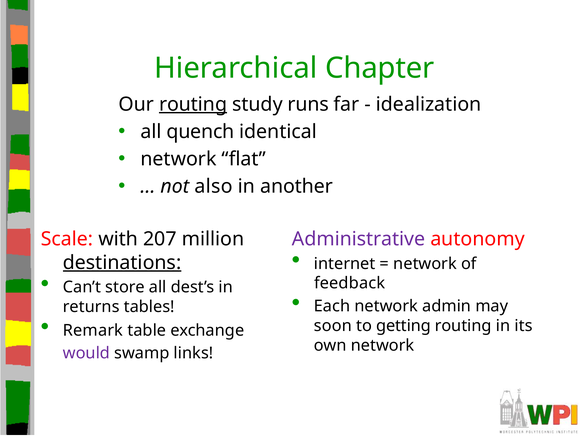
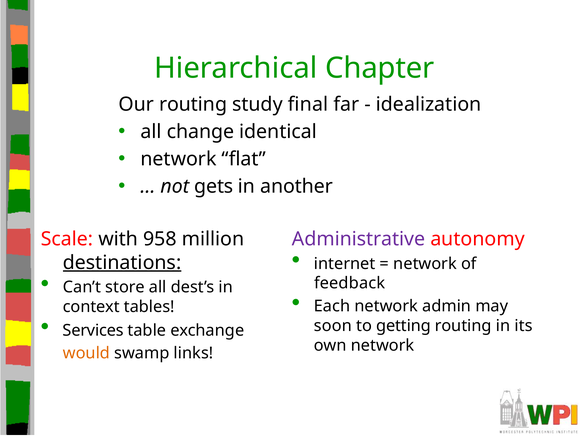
routing at (193, 104) underline: present -> none
runs: runs -> final
quench: quench -> change
also: also -> gets
207: 207 -> 958
returns: returns -> context
Remark: Remark -> Services
would colour: purple -> orange
